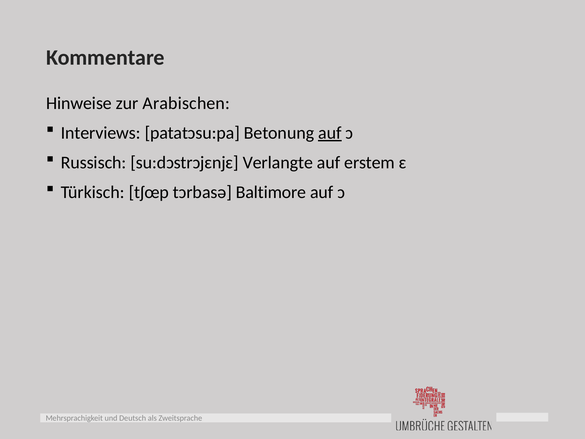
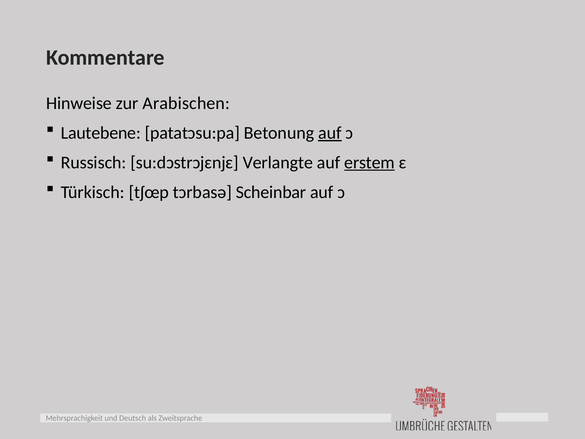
Interviews: Interviews -> Lautebene
erstem underline: none -> present
Baltimore: Baltimore -> Scheinbar
